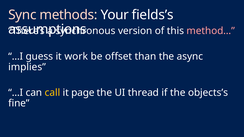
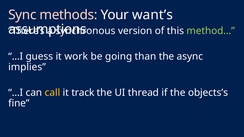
fields’s: fields’s -> want’s
method… colour: pink -> light green
offset: offset -> going
page: page -> track
